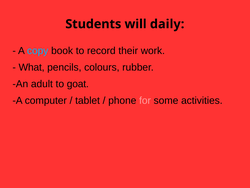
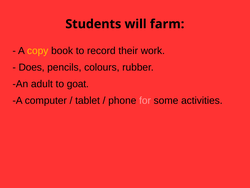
daily: daily -> farm
copy colour: light blue -> yellow
What: What -> Does
